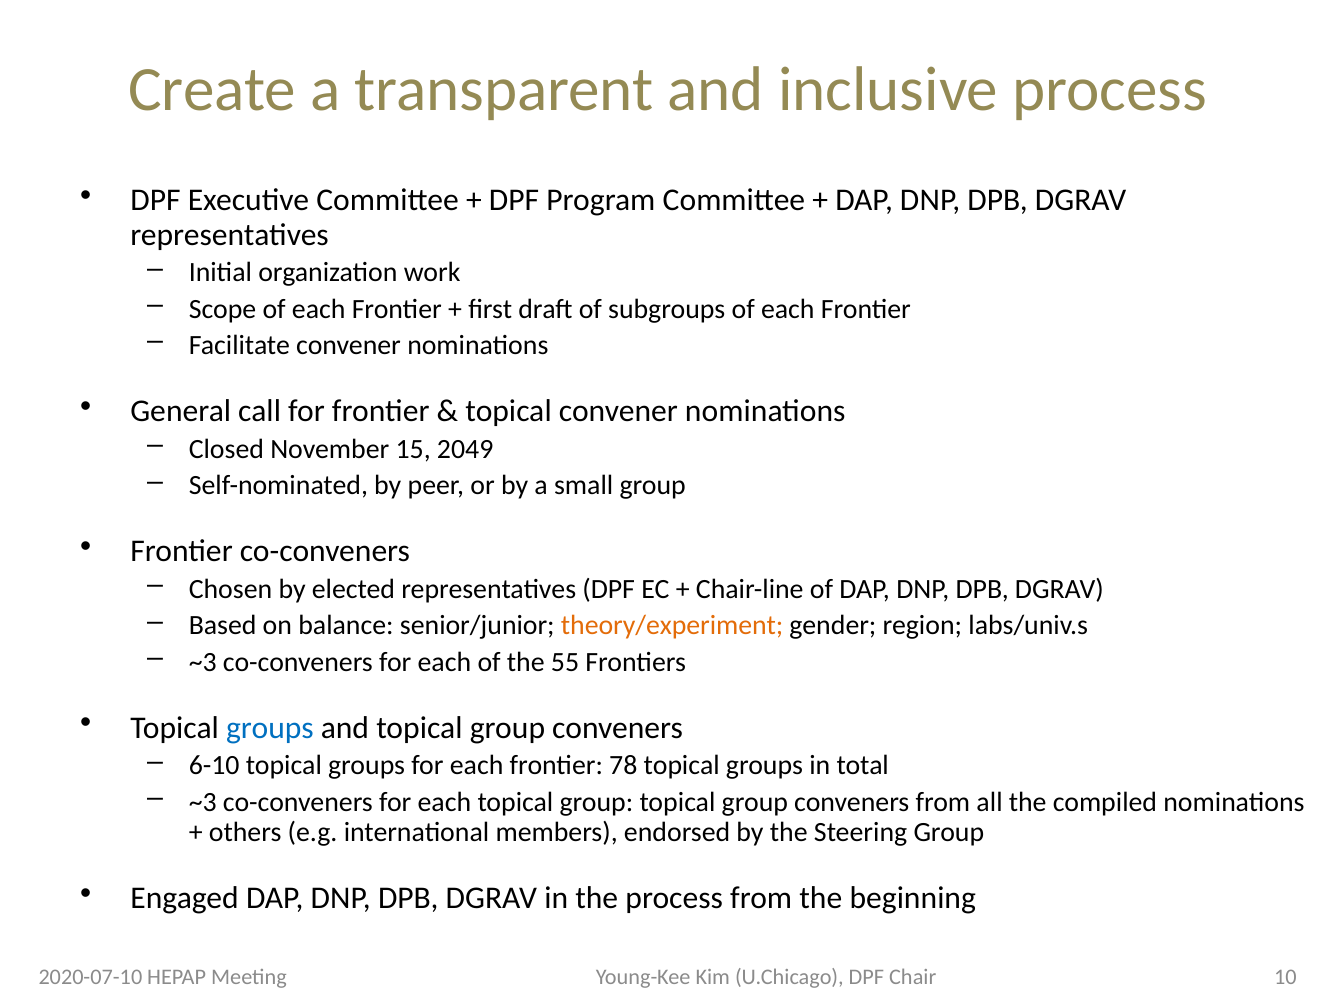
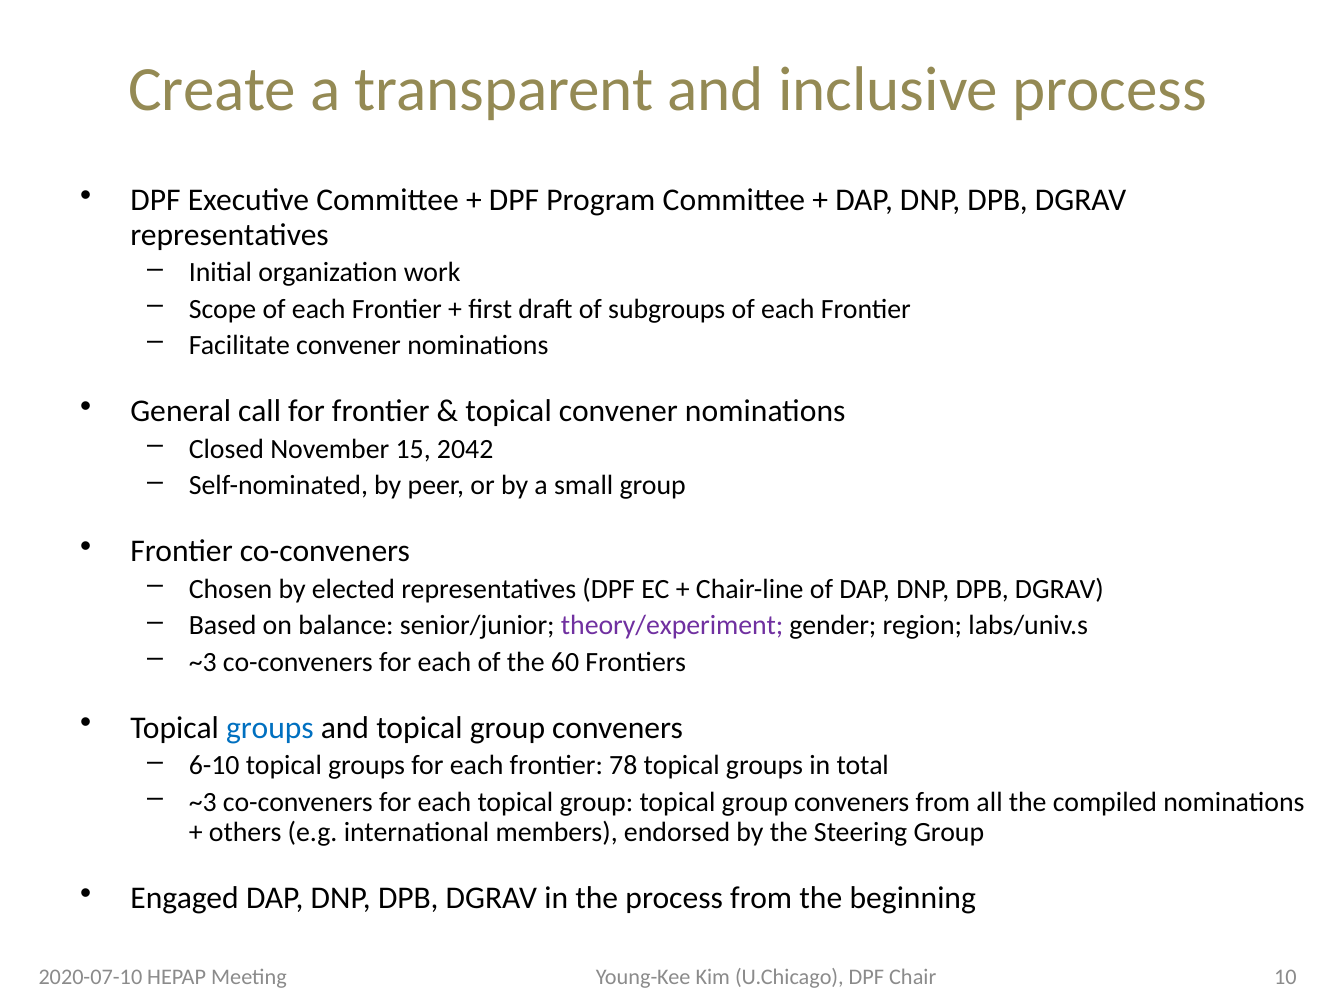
2049: 2049 -> 2042
theory/experiment colour: orange -> purple
55: 55 -> 60
